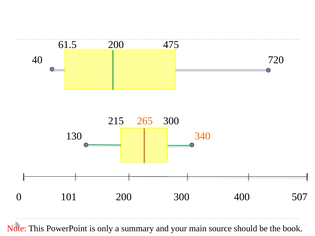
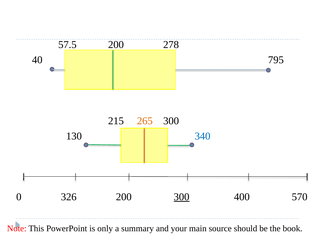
61.5: 61.5 -> 57.5
475: 475 -> 278
720: 720 -> 795
340 colour: orange -> blue
101: 101 -> 326
300 at (182, 197) underline: none -> present
507: 507 -> 570
